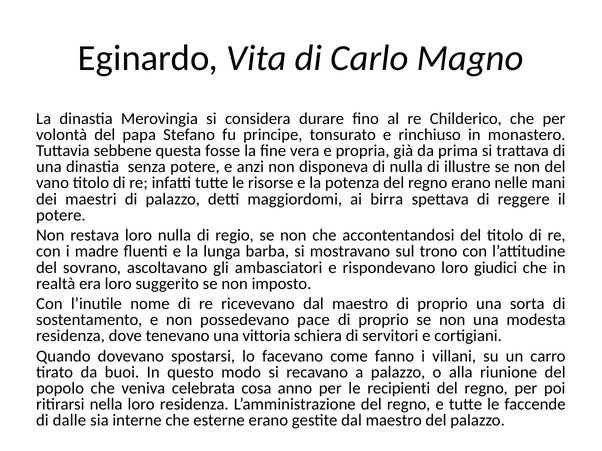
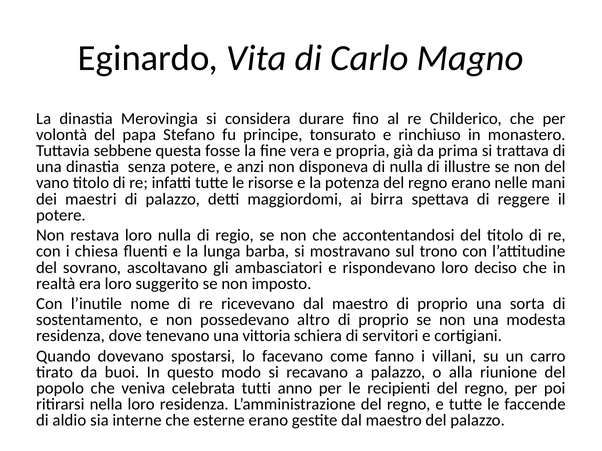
madre: madre -> chiesa
giudici: giudici -> deciso
pace: pace -> altro
cosa: cosa -> tutti
dalle: dalle -> aldio
